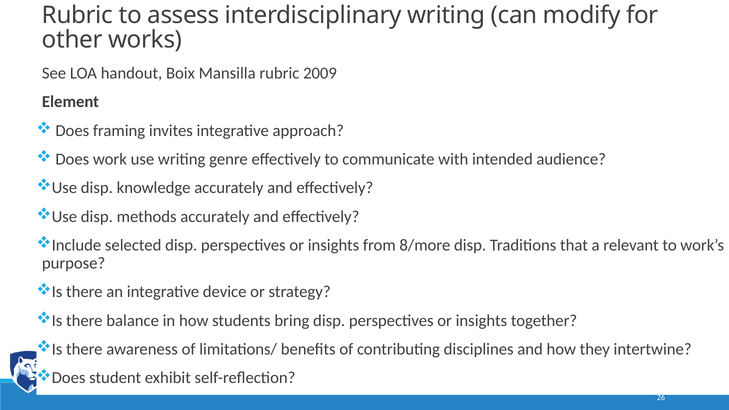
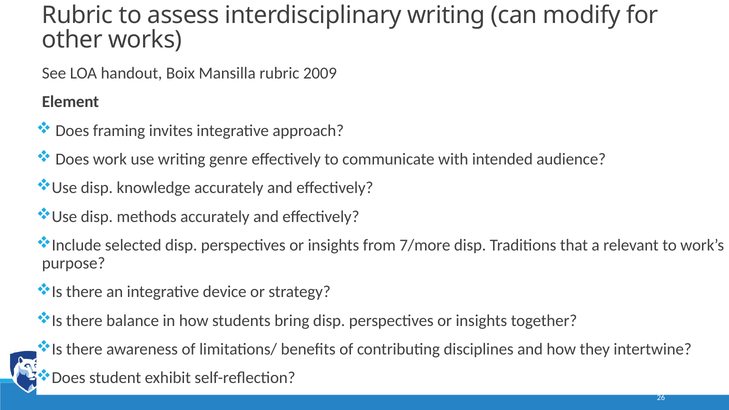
8/more: 8/more -> 7/more
